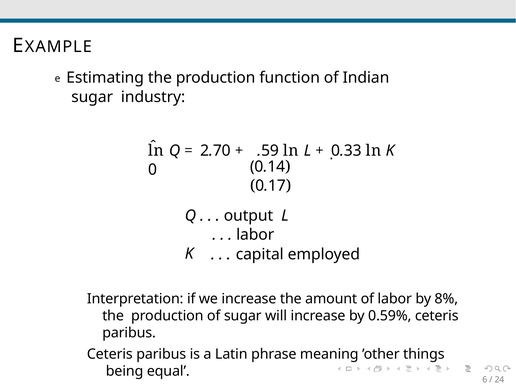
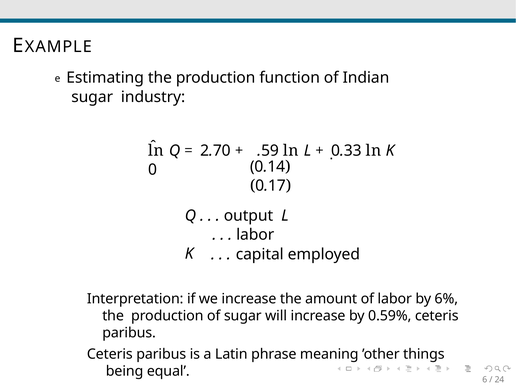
8%: 8% -> 6%
